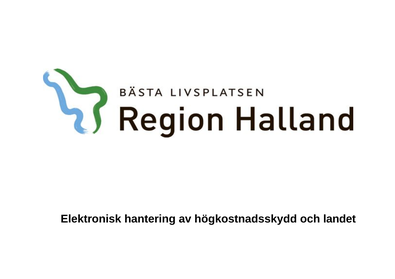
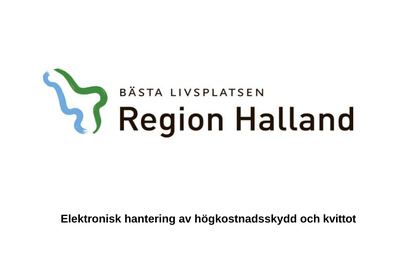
landet: landet -> kvittot
